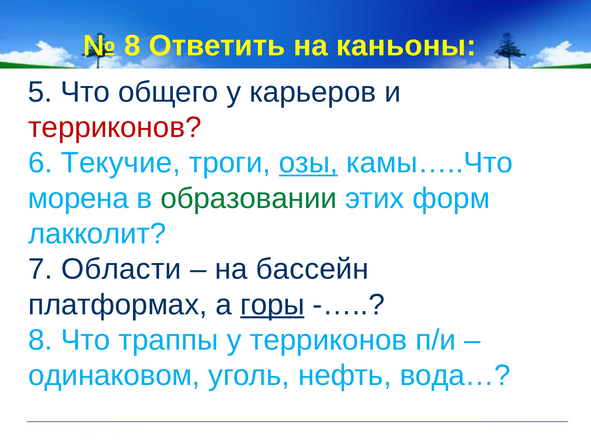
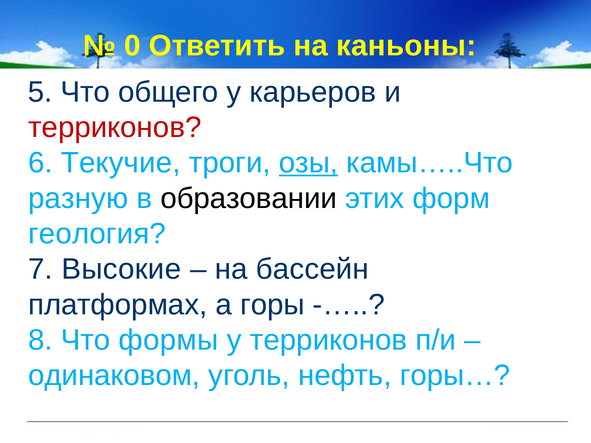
8 at (132, 46): 8 -> 0
морена: морена -> разную
образовании colour: green -> black
лакколит: лакколит -> геология
Области: Области -> Высокие
горы underline: present -> none
траппы: траппы -> формы
вода…: вода… -> горы…
